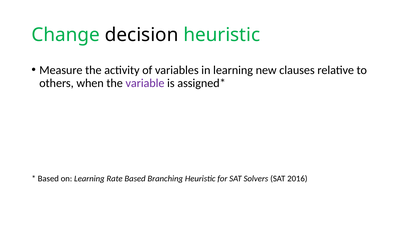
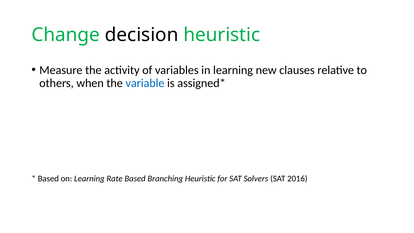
variable colour: purple -> blue
